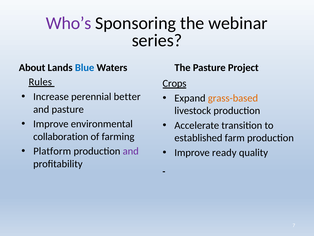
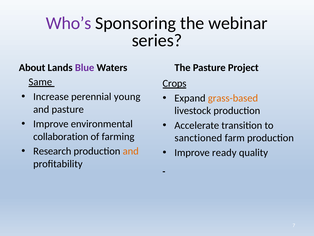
Blue colour: blue -> purple
Rules: Rules -> Same
better: better -> young
established: established -> sanctioned
Platform: Platform -> Research
and at (131, 151) colour: purple -> orange
